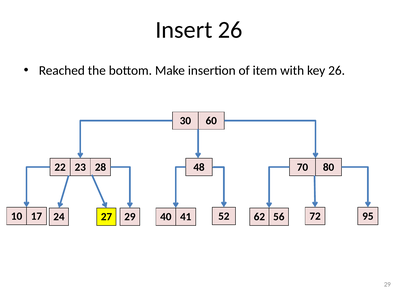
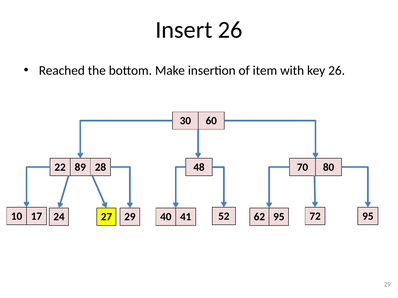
23: 23 -> 89
62 56: 56 -> 95
